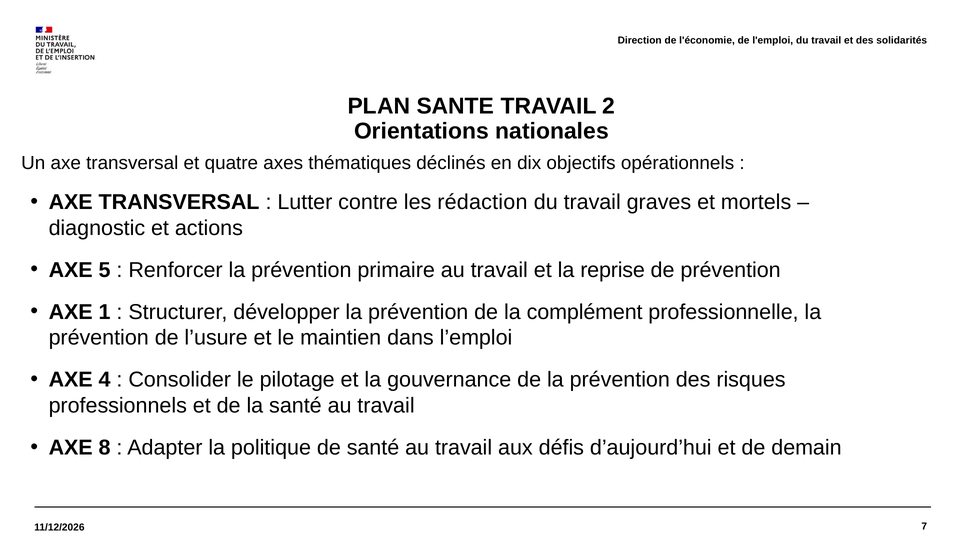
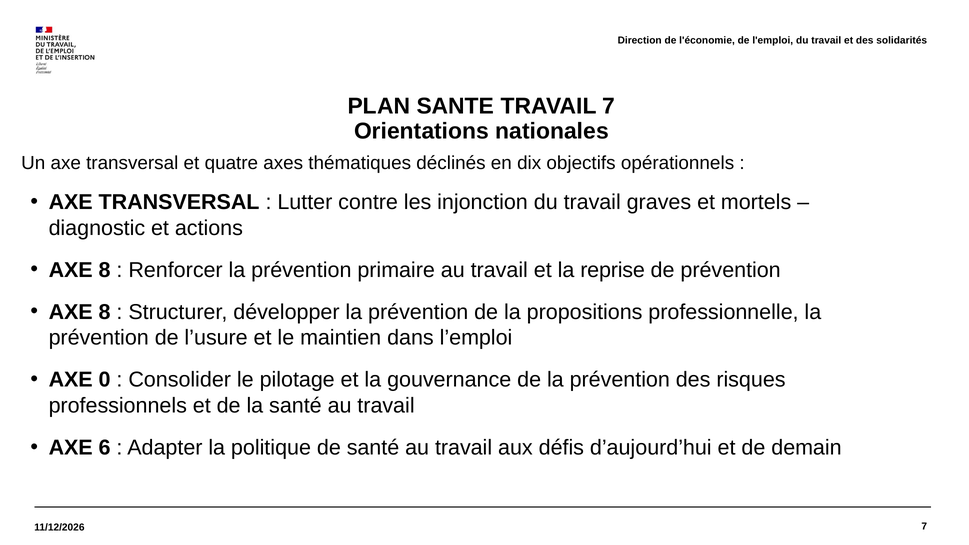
TRAVAIL 2: 2 -> 7
rédaction: rédaction -> injonction
5 at (105, 270): 5 -> 8
1 at (105, 312): 1 -> 8
complément: complément -> propositions
4: 4 -> 0
8: 8 -> 6
